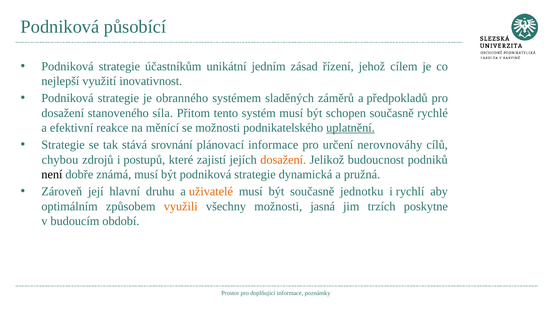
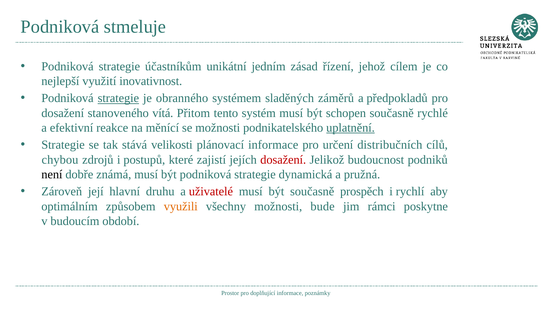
působící: působící -> stmeluje
strategie at (118, 98) underline: none -> present
síla: síla -> vítá
srovnání: srovnání -> velikosti
nerovnováhy: nerovnováhy -> distribučních
dosažení at (283, 159) colour: orange -> red
uživatelé colour: orange -> red
jednotku: jednotku -> prospěch
jasná: jasná -> bude
trzích: trzích -> rámci
